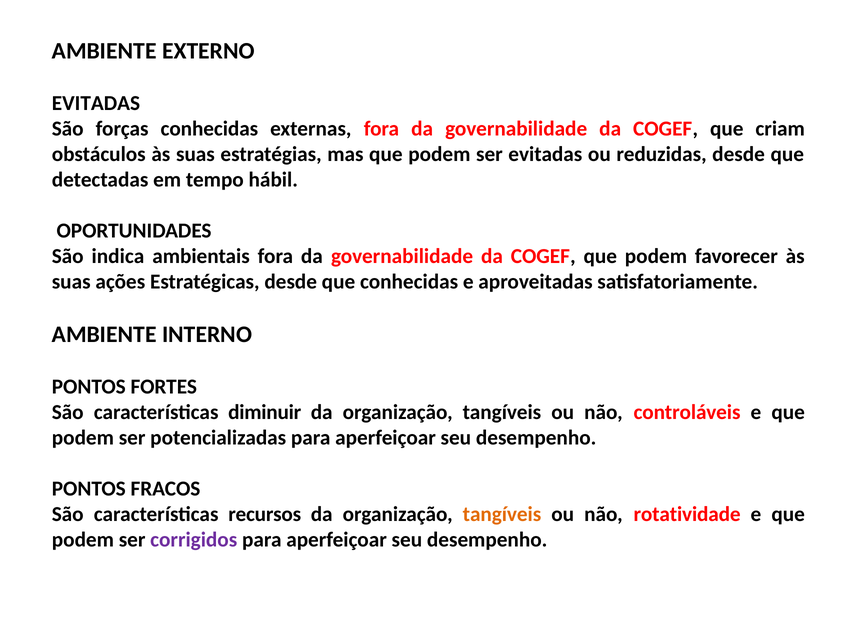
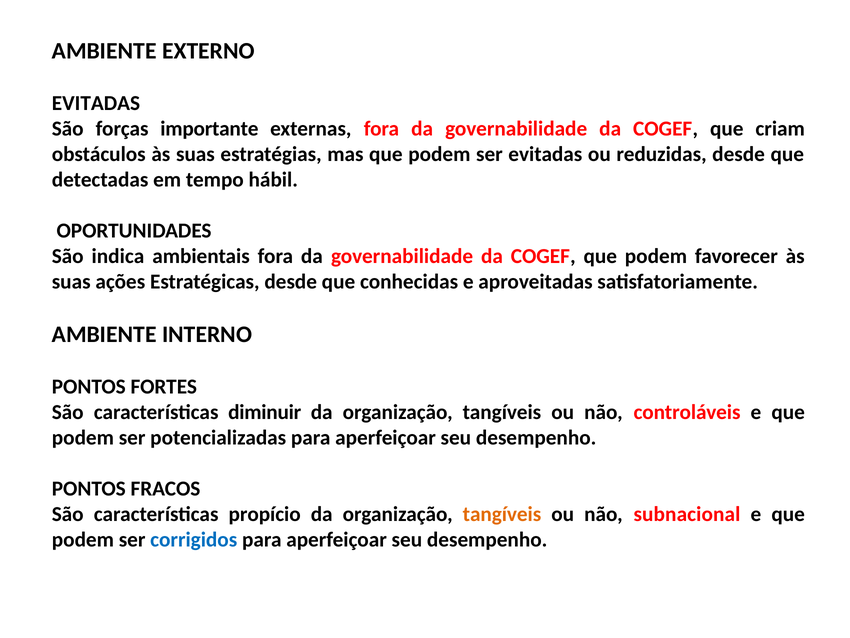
forças conhecidas: conhecidas -> importante
recursos: recursos -> propício
rotatividade: rotatividade -> subnacional
corrigidos colour: purple -> blue
